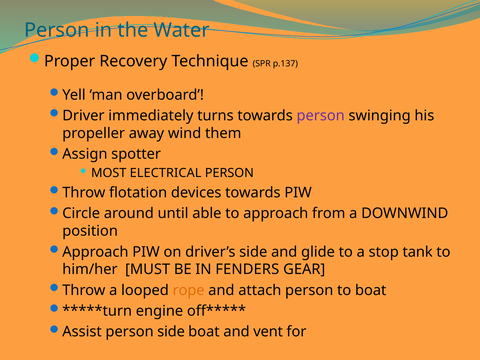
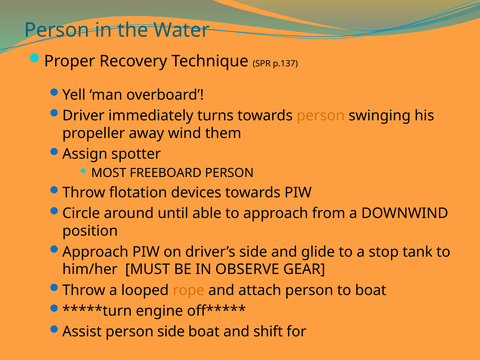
person at (321, 116) colour: purple -> orange
ELECTRICAL: ELECTRICAL -> FREEBOARD
FENDERS: FENDERS -> OBSERVE
vent: vent -> shift
